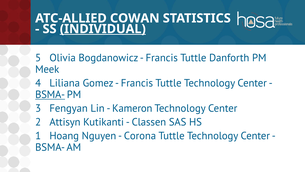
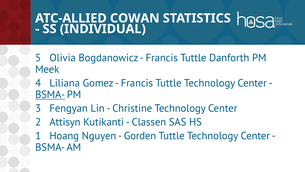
INDIVIDUAL underline: present -> none
Kameron: Kameron -> Christine
Corona: Corona -> Gorden
